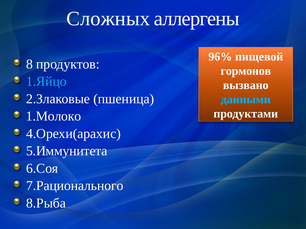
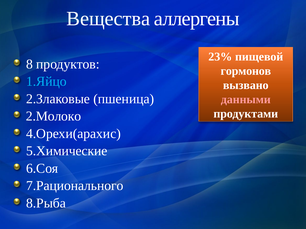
Сложных: Сложных -> Вещества
96%: 96% -> 23%
данными colour: light blue -> pink
1.Молоко: 1.Молоко -> 2.Молоко
5.Иммунитета: 5.Иммунитета -> 5.Химические
